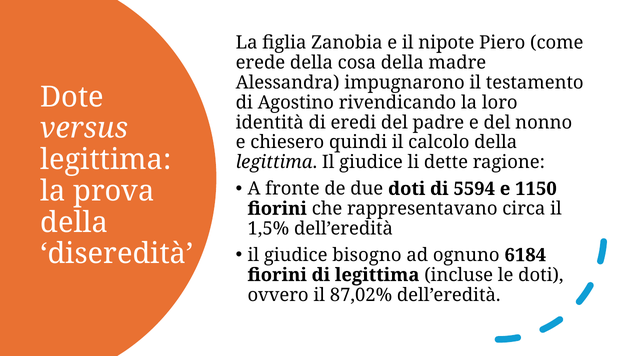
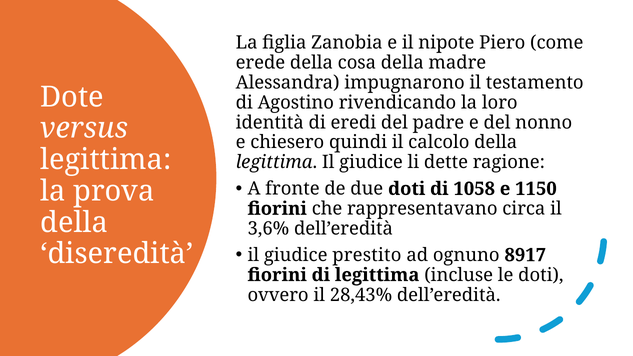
5594: 5594 -> 1058
1,5%: 1,5% -> 3,6%
bisogno: bisogno -> prestito
6184: 6184 -> 8917
87,02%: 87,02% -> 28,43%
